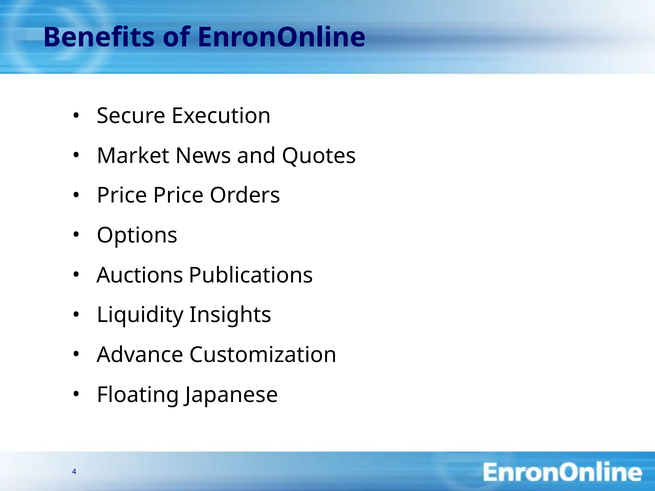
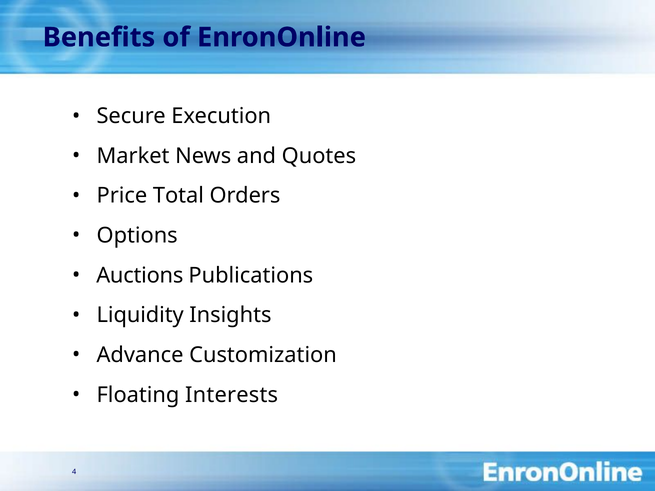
Price Price: Price -> Total
Japanese: Japanese -> Interests
